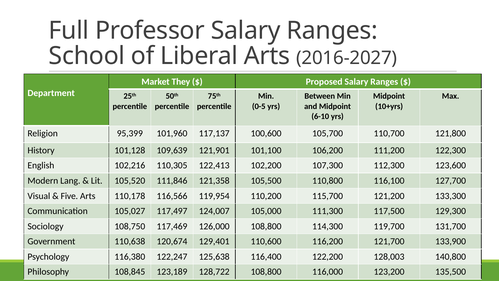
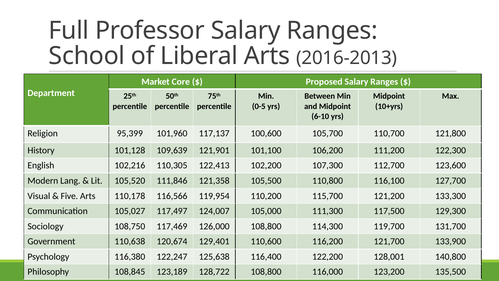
2016-2027: 2016-2027 -> 2016-2013
They: They -> Core
112,300: 112,300 -> 112,700
128,003: 128,003 -> 128,001
